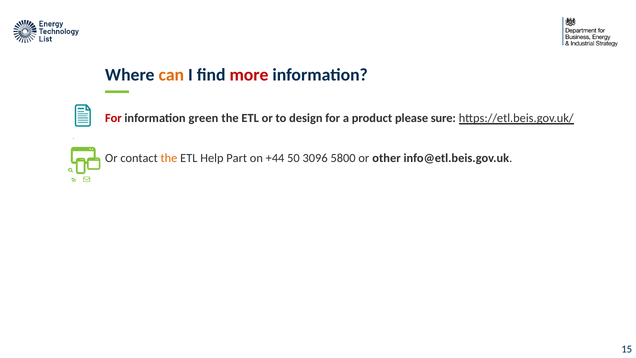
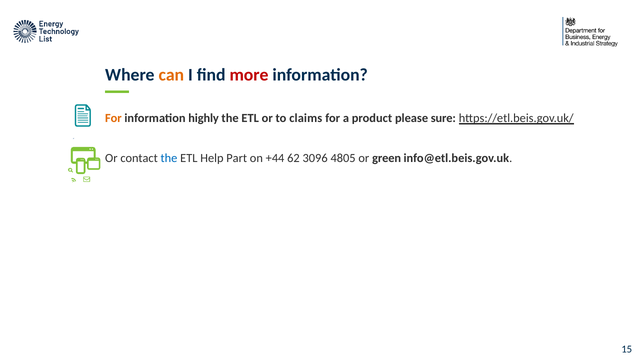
For at (113, 118) colour: red -> orange
green: green -> highly
design: design -> claims
the at (169, 158) colour: orange -> blue
50: 50 -> 62
5800: 5800 -> 4805
other: other -> green
